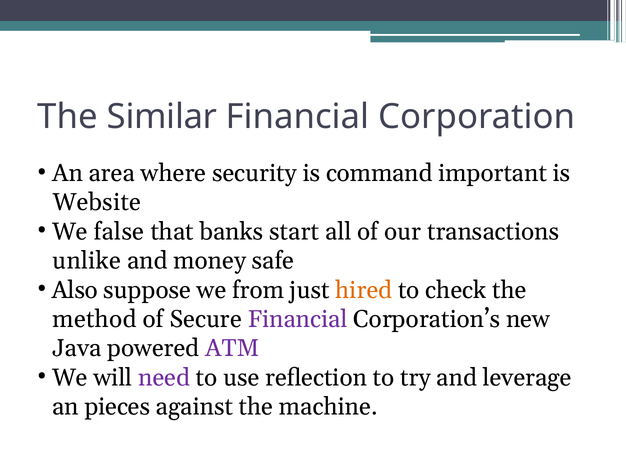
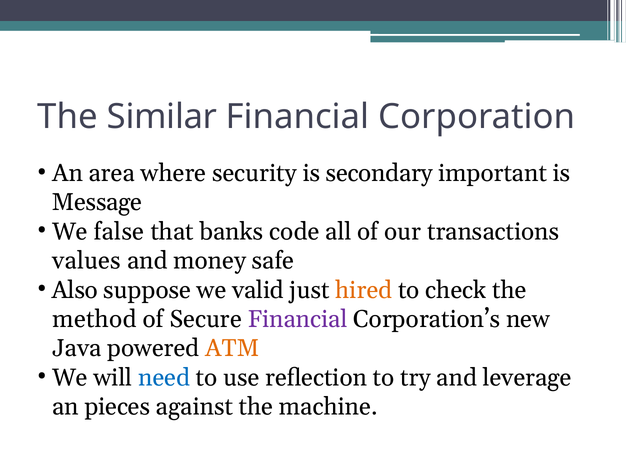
command: command -> secondary
Website: Website -> Message
start: start -> code
unlike: unlike -> values
from: from -> valid
ATM colour: purple -> orange
need colour: purple -> blue
